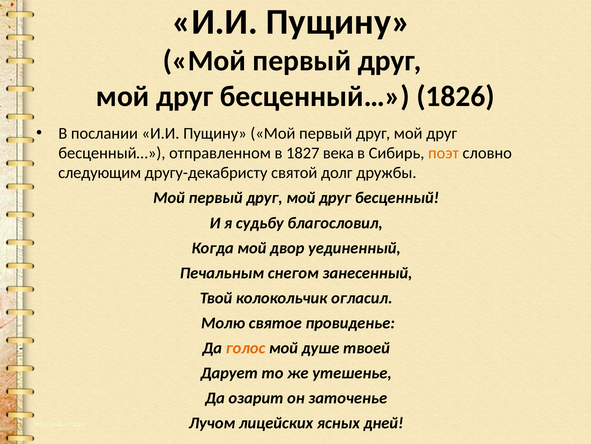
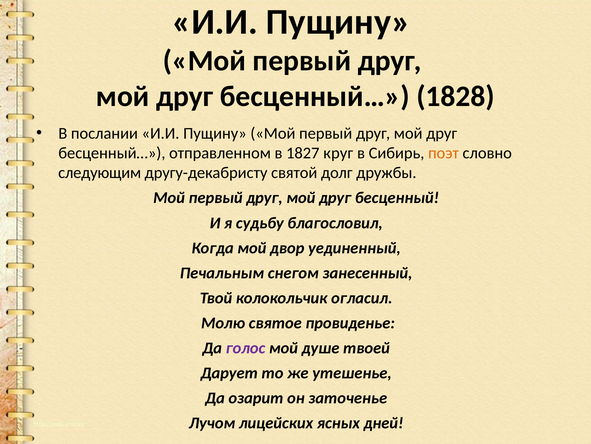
1826: 1826 -> 1828
века: века -> круг
голос colour: orange -> purple
